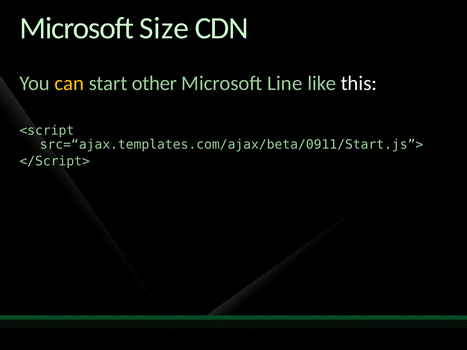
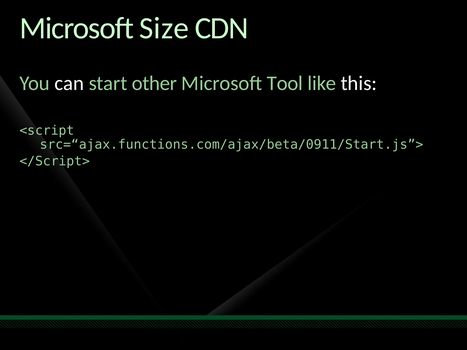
can colour: yellow -> white
Line: Line -> Tool
src=“ajax.templates.com/ajax/beta/0911/Start.js”>: src=“ajax.templates.com/ajax/beta/0911/Start.js”> -> src=“ajax.functions.com/ajax/beta/0911/Start.js”>
